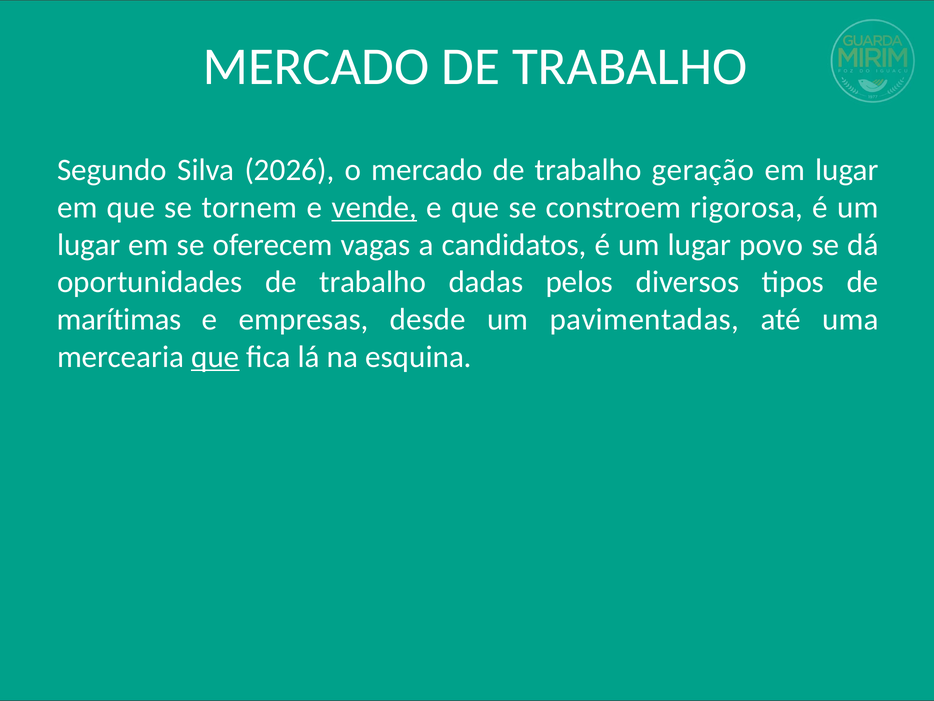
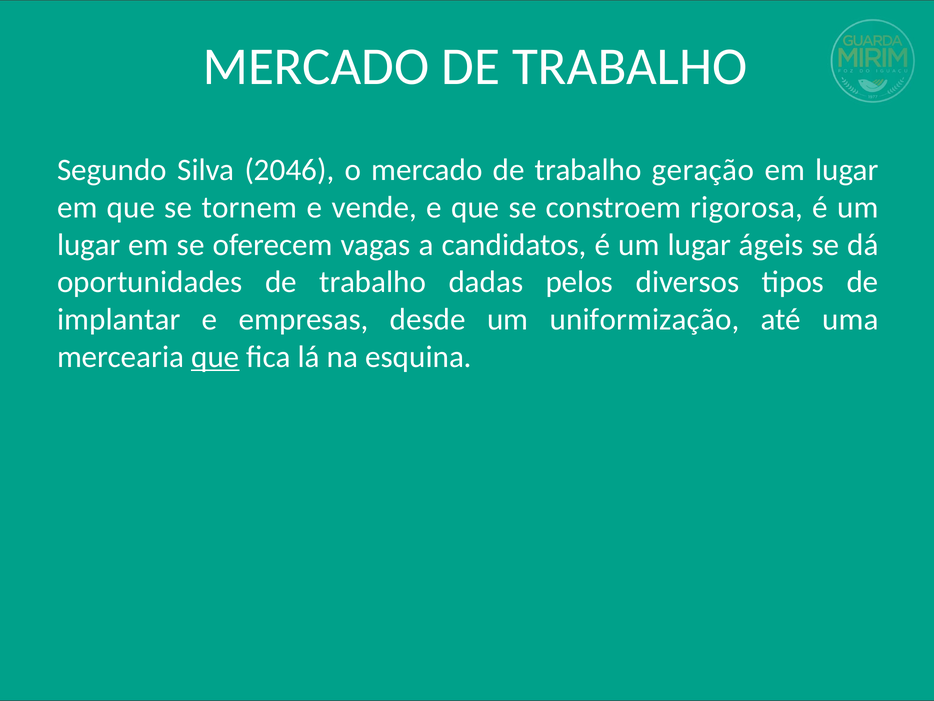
2026: 2026 -> 2046
vende underline: present -> none
povo: povo -> ágeis
marítimas: marítimas -> implantar
pavimentadas: pavimentadas -> uniformização
